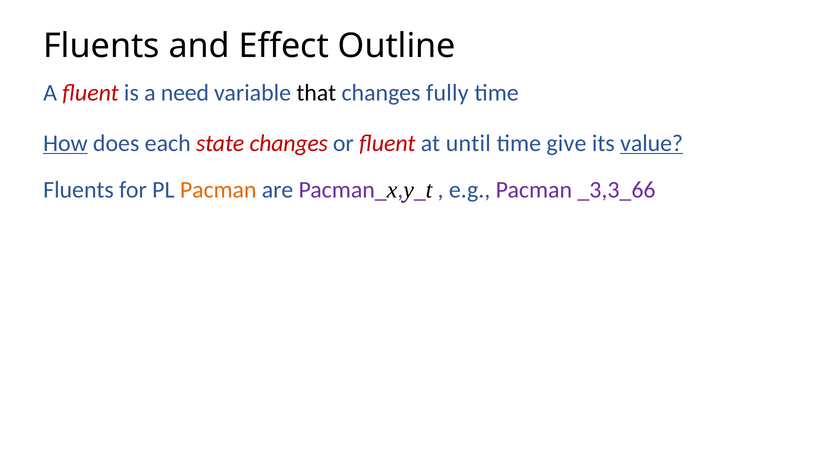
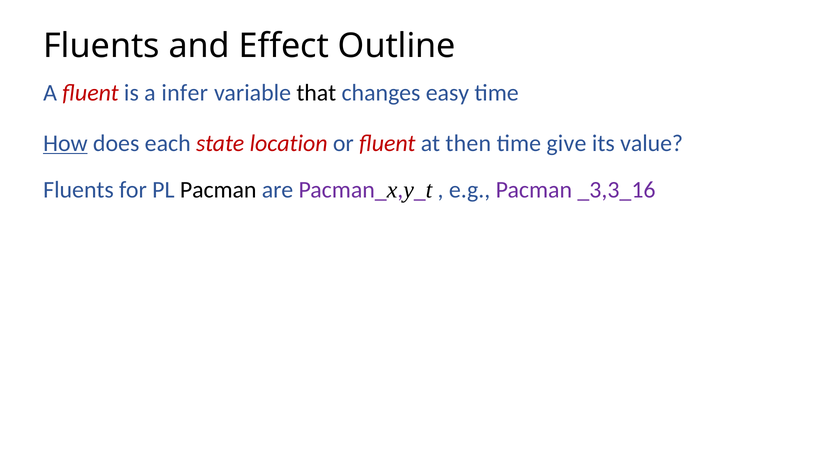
need: need -> infer
fully: fully -> easy
state changes: changes -> location
until: until -> then
value underline: present -> none
Pacman at (218, 190) colour: orange -> black
_3,3_66: _3,3_66 -> _3,3_16
